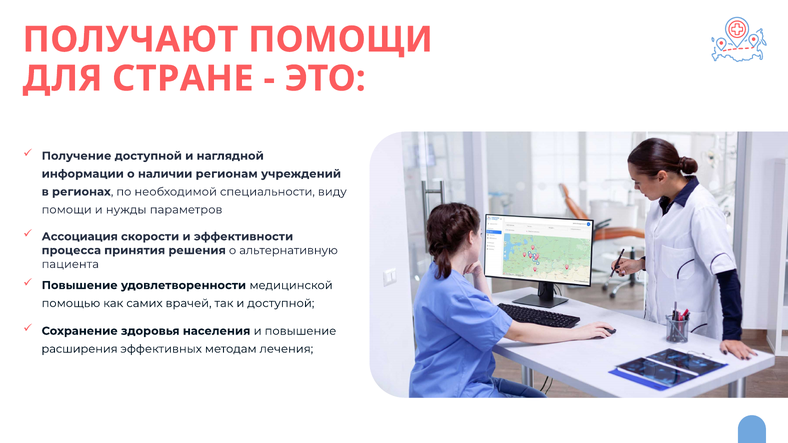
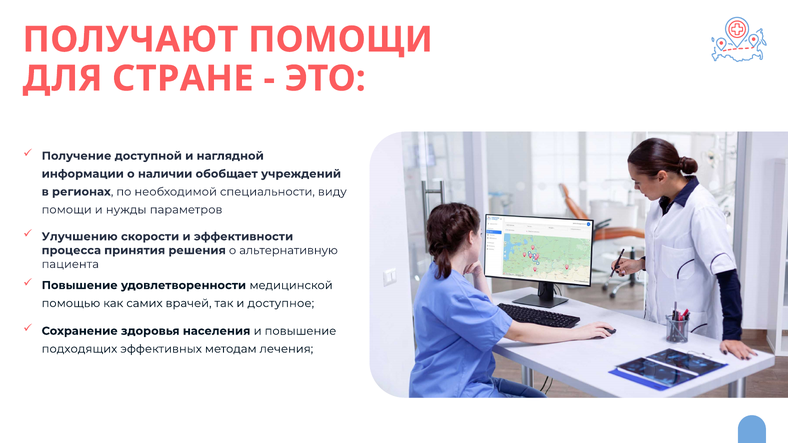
регионам: регионам -> обобщает
Ассоциация: Ассоциация -> Улучшению
и доступной: доступной -> доступное
расширения: расширения -> подходящих
